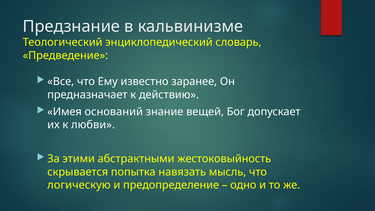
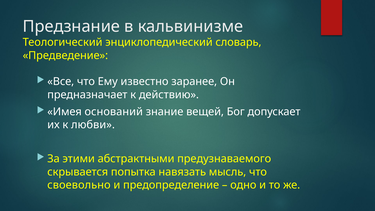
жестоковыйность: жестоковыйность -> предузнаваемого
логическую: логическую -> своевольно
